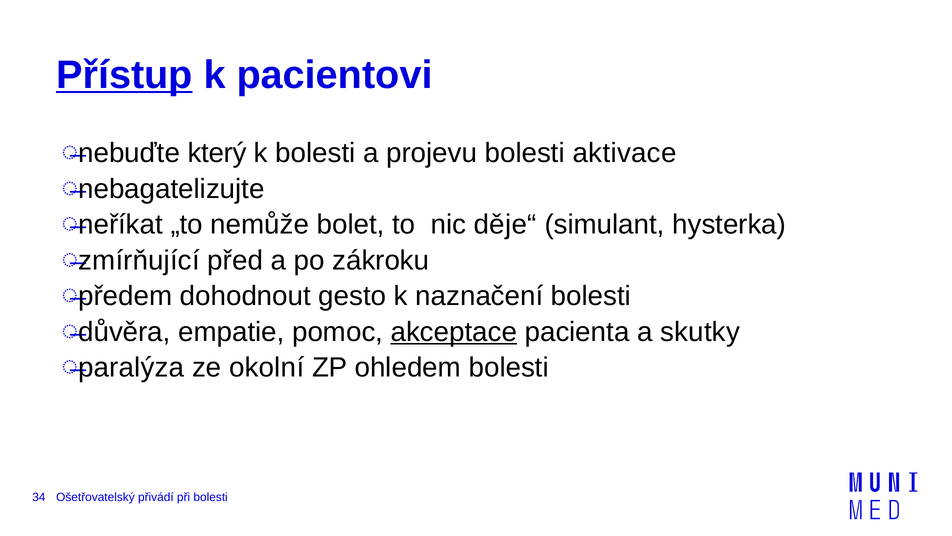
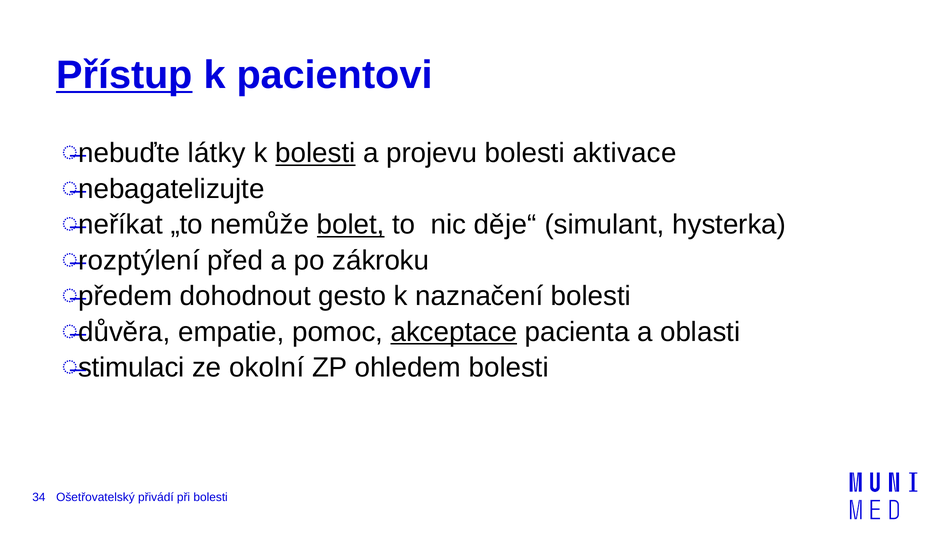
který: který -> látky
bolesti at (315, 153) underline: none -> present
bolet underline: none -> present
zmírňující: zmírňující -> rozptýlení
skutky: skutky -> oblasti
paralýza: paralýza -> stimulaci
